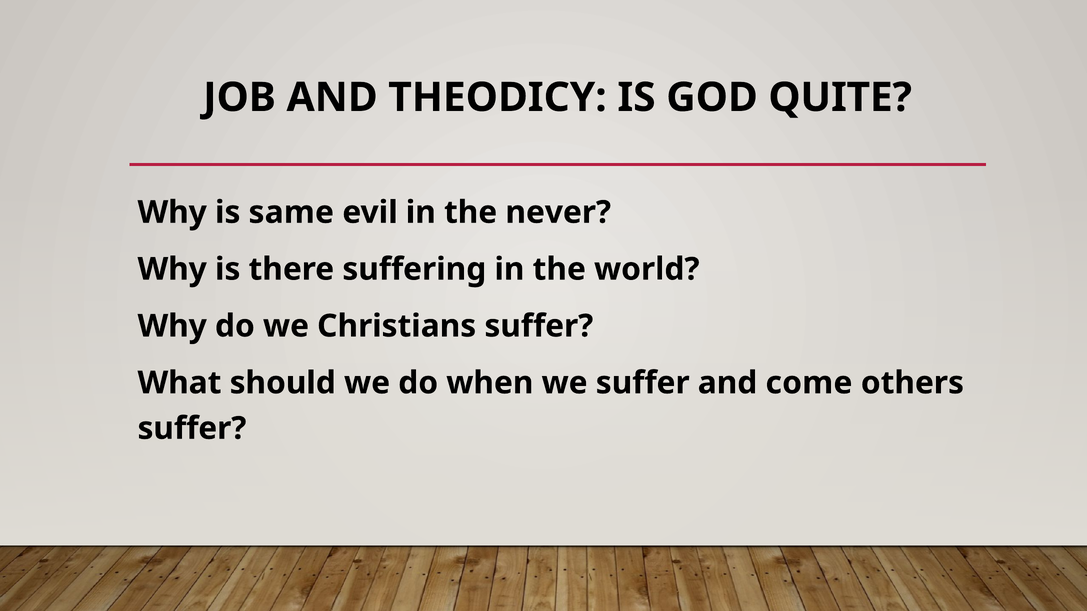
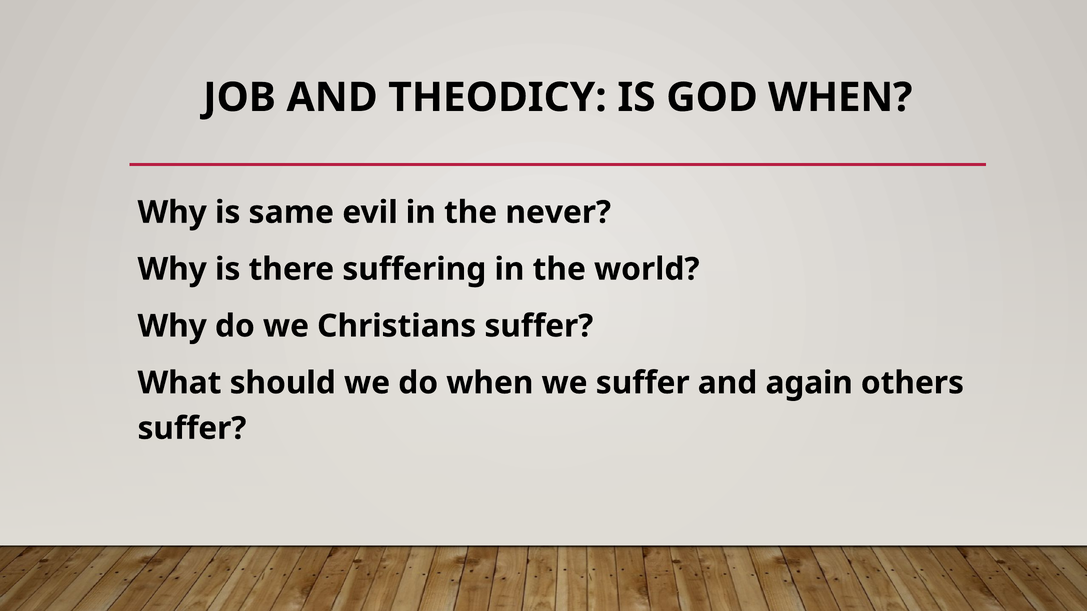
GOD QUITE: QUITE -> WHEN
come: come -> again
